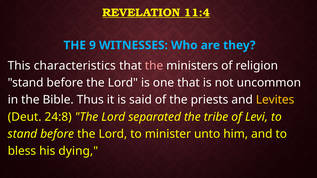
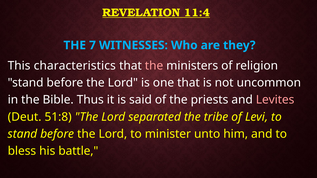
9: 9 -> 7
Levites colour: yellow -> pink
24:8: 24:8 -> 51:8
dying: dying -> battle
